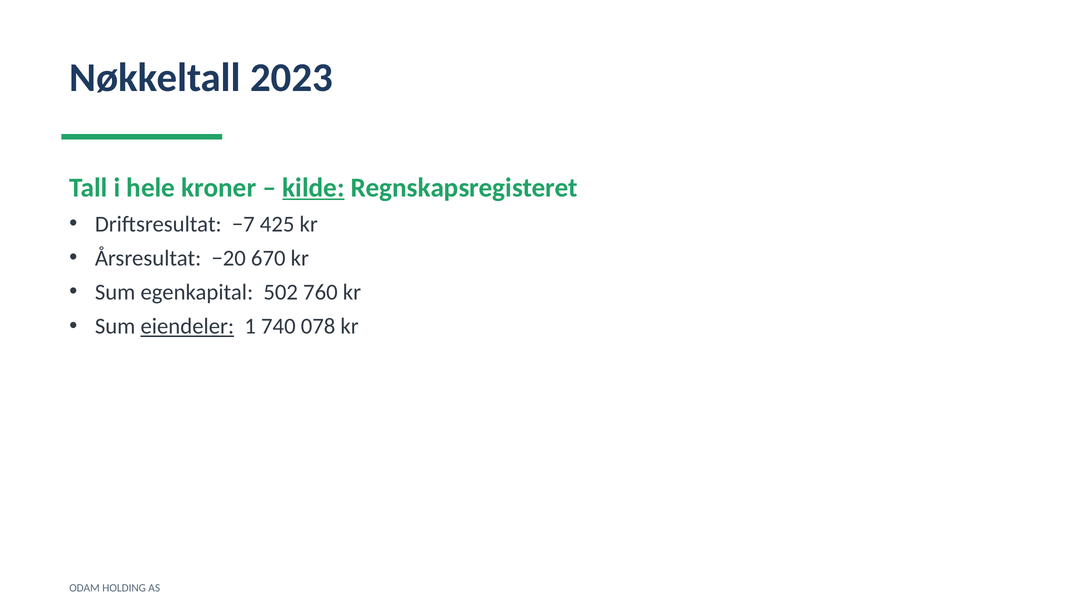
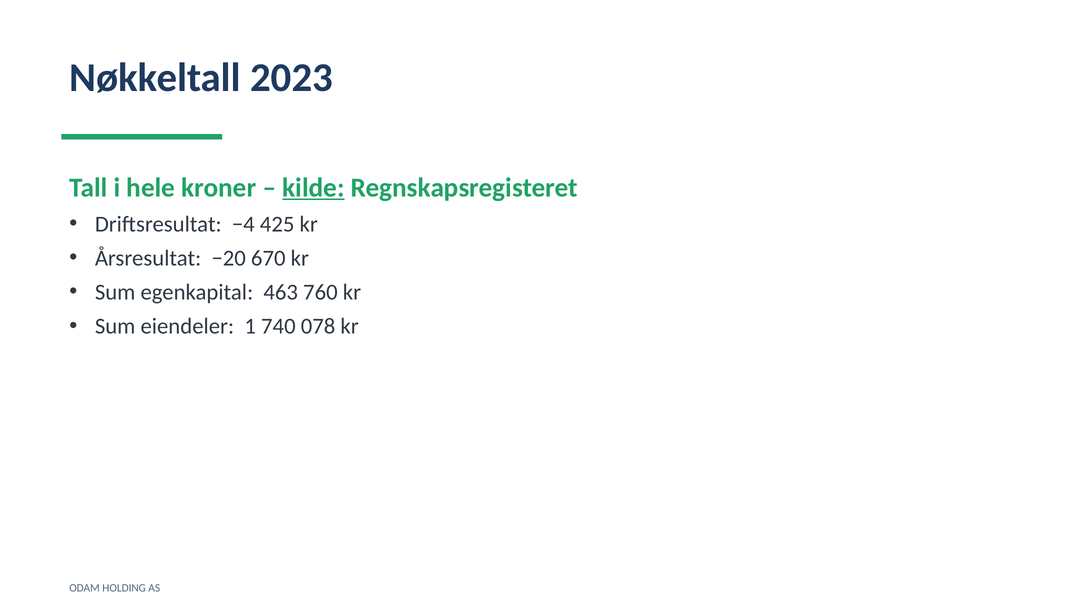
−7: −7 -> −4
502: 502 -> 463
eiendeler underline: present -> none
